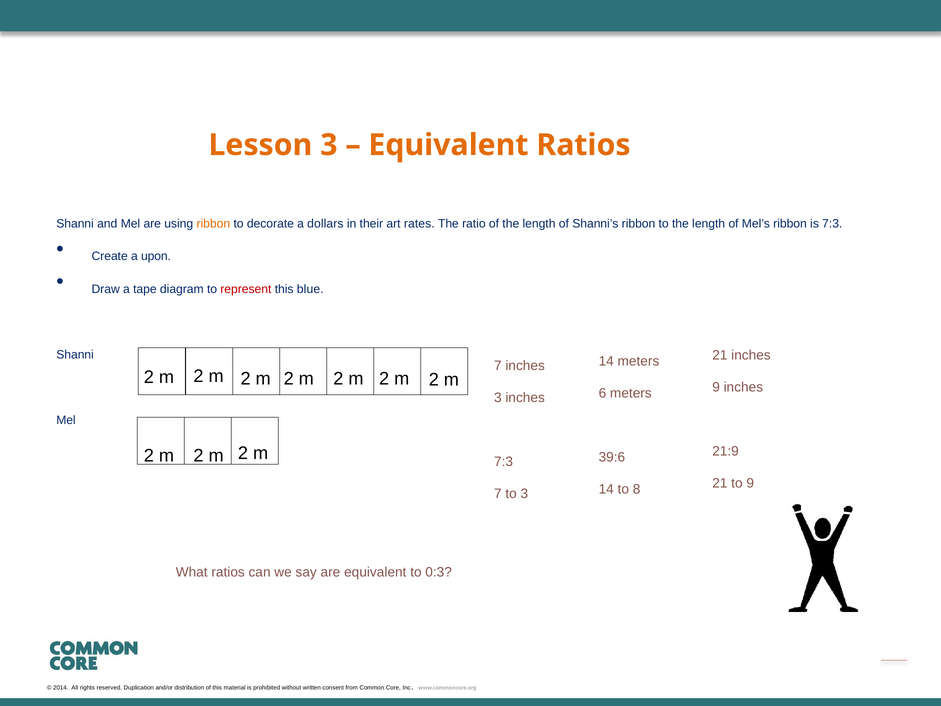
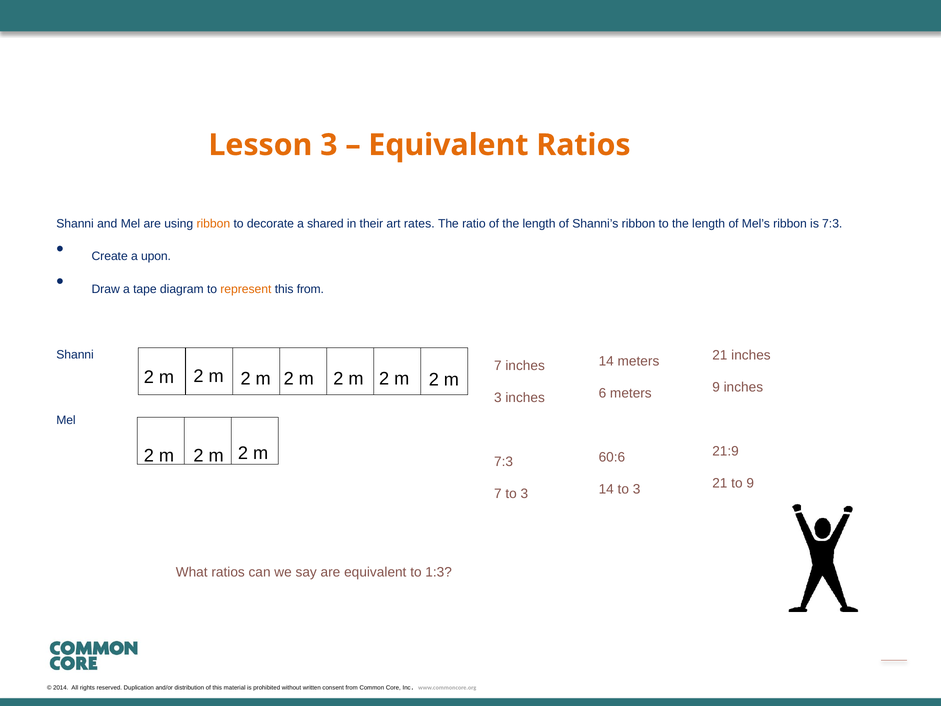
dollars: dollars -> shared
represent colour: red -> orange
this blue: blue -> from
39:6: 39:6 -> 60:6
14 to 8: 8 -> 3
0:3: 0:3 -> 1:3
